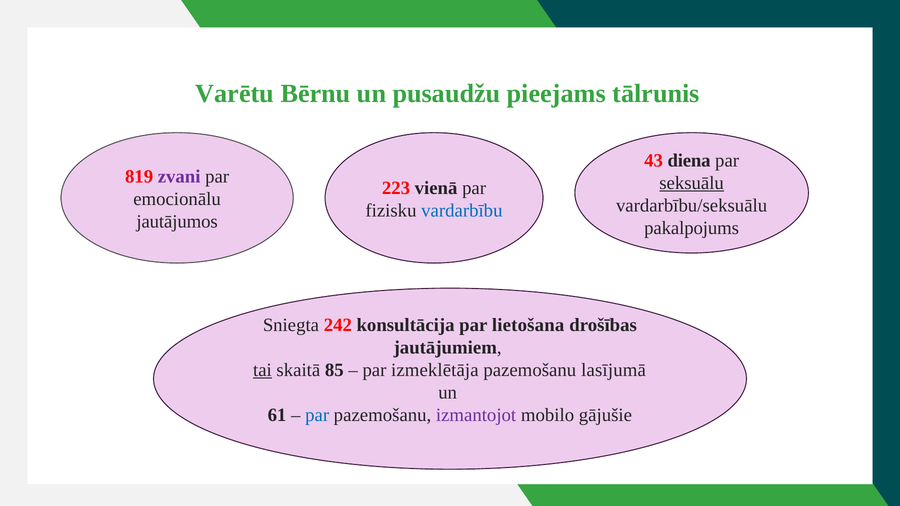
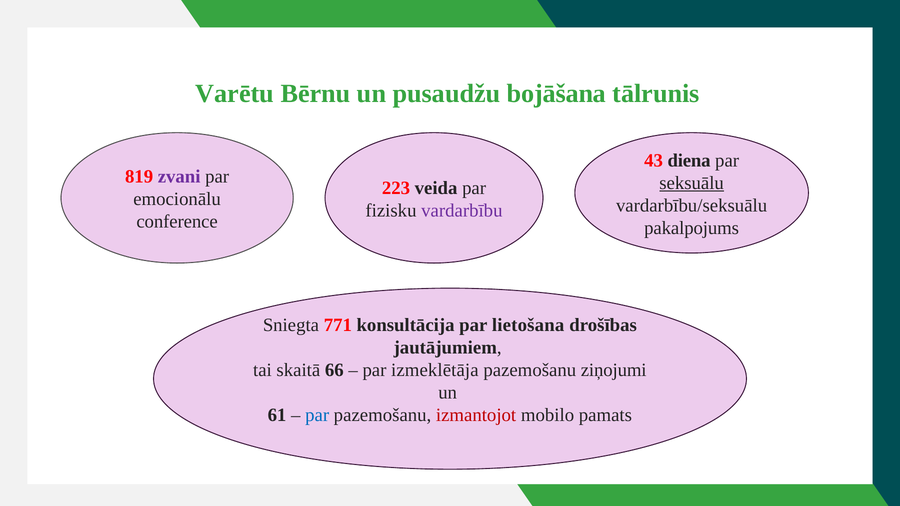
pieejams: pieejams -> bojāšana
vienā: vienā -> veida
vardarbību colour: blue -> purple
jautājumos: jautājumos -> conference
242: 242 -> 771
tai underline: present -> none
85: 85 -> 66
lasījumā: lasījumā -> ziņojumi
izmantojot colour: purple -> red
gājušie: gājušie -> pamats
